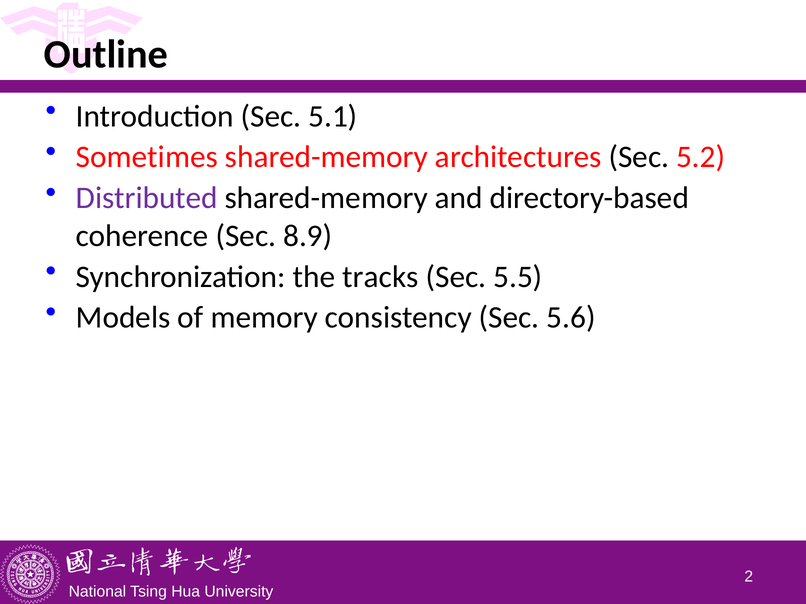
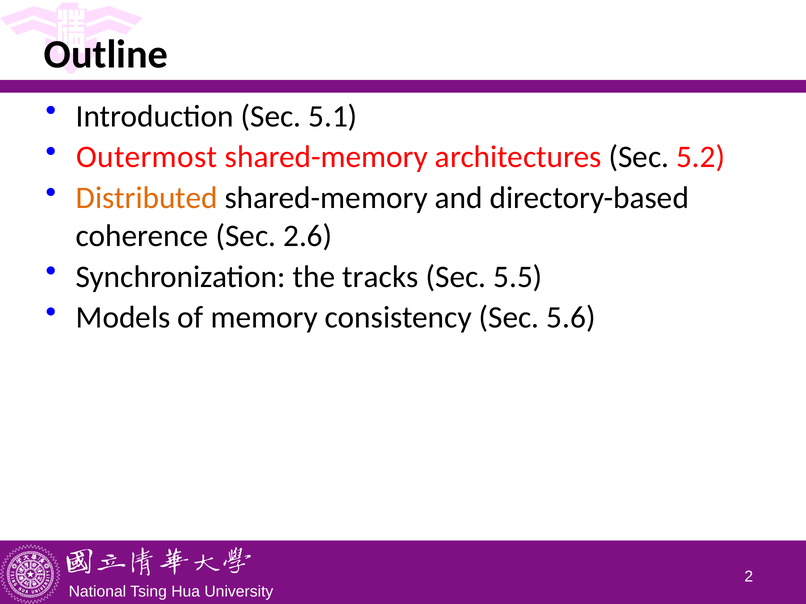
Sometimes: Sometimes -> Outermost
Distributed colour: purple -> orange
8.9: 8.9 -> 2.6
